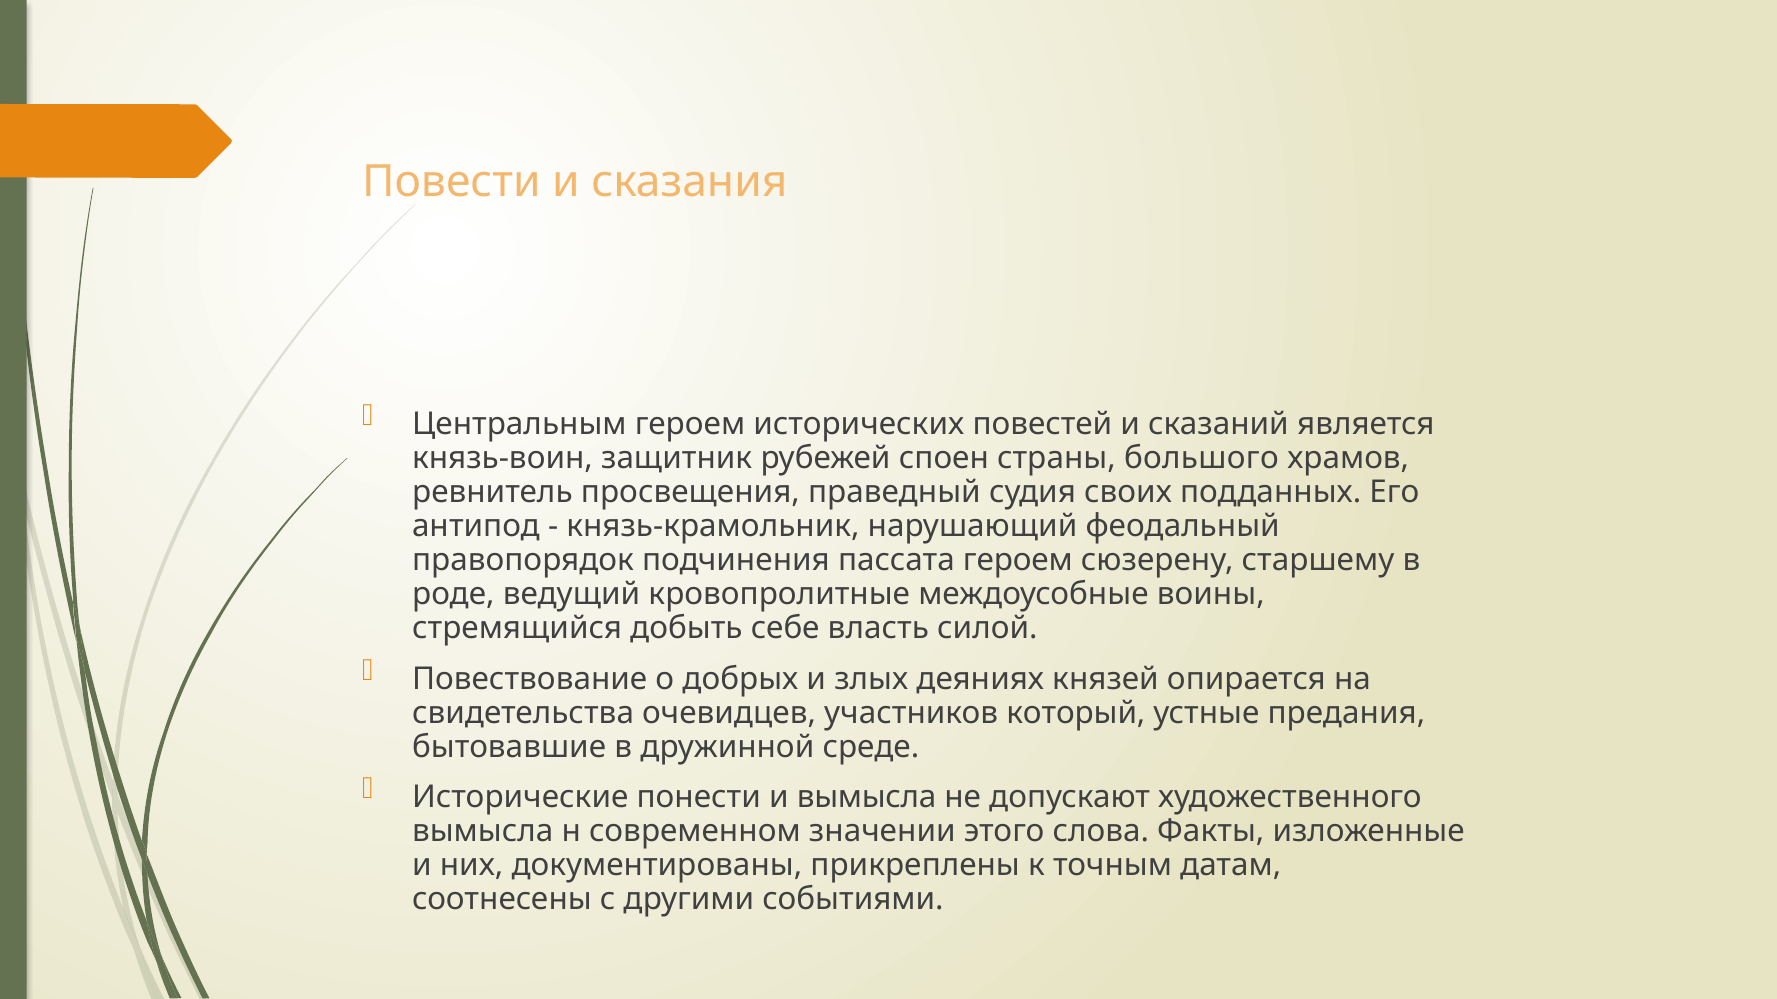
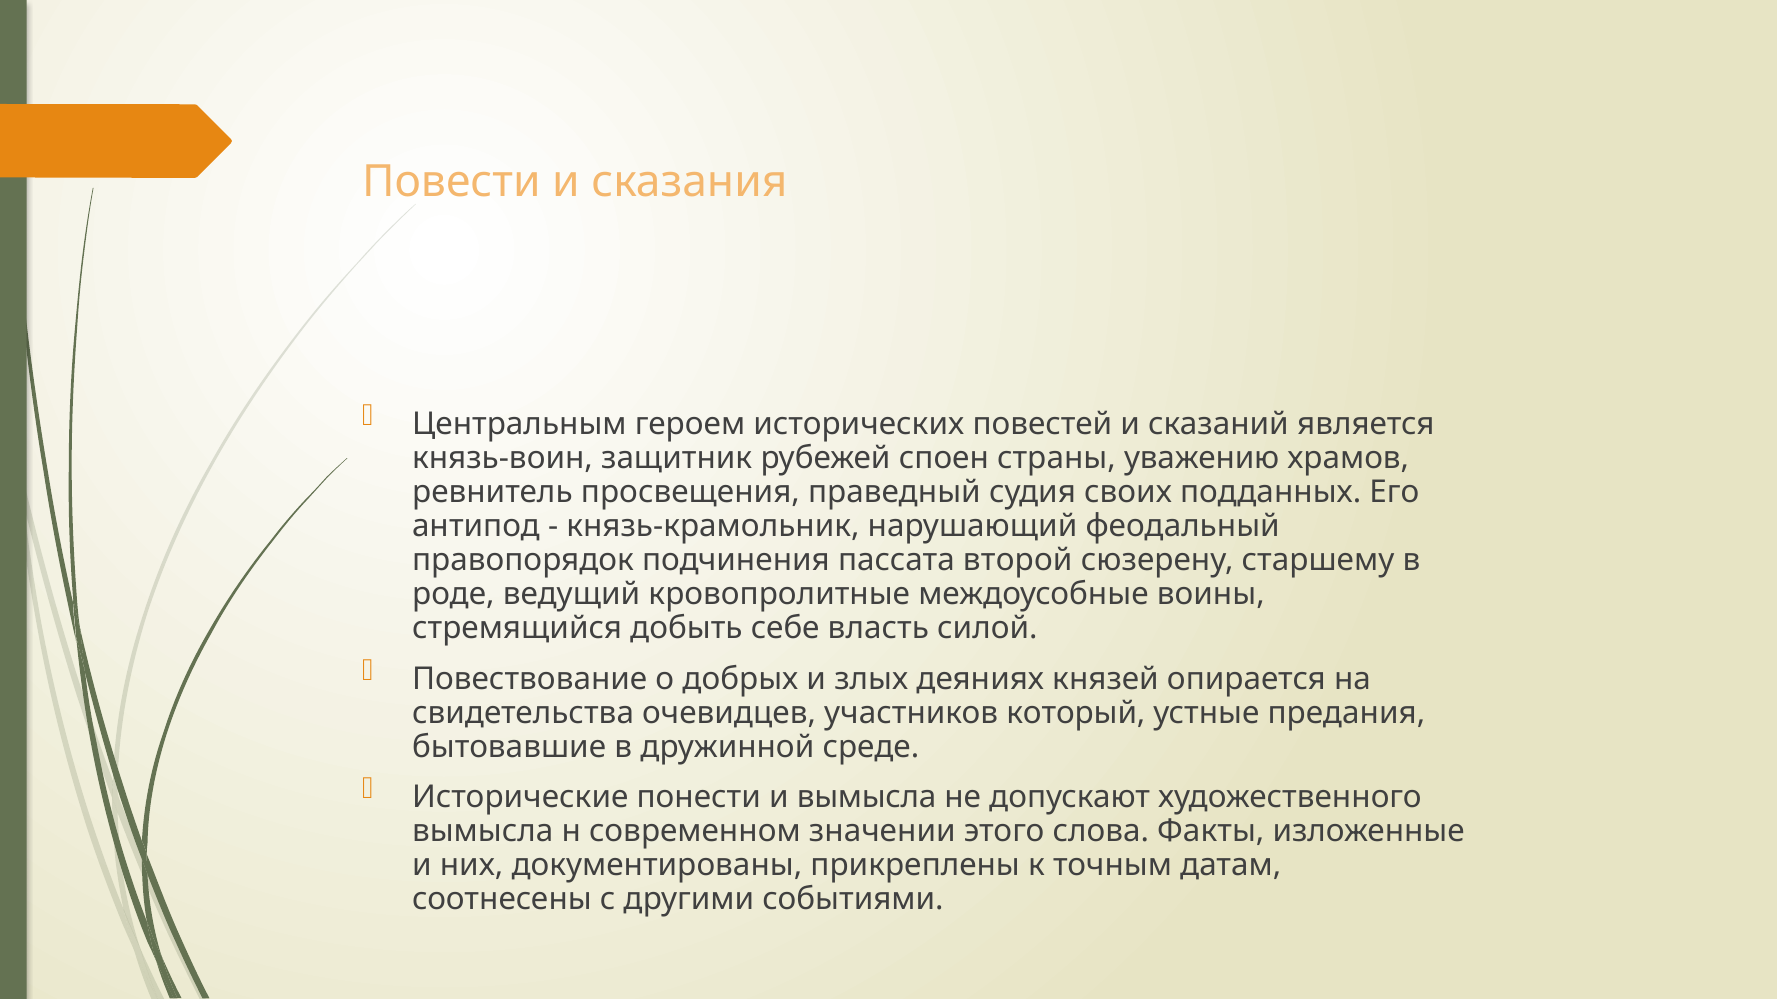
большого: большого -> уважению
пассата героем: героем -> второй
